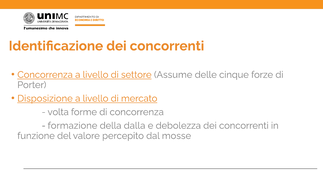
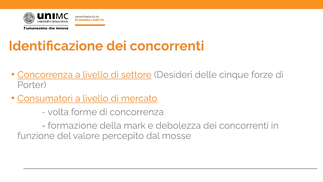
Assume: Assume -> Desideri
Disposizione: Disposizione -> Consumatori
dalla: dalla -> mark
